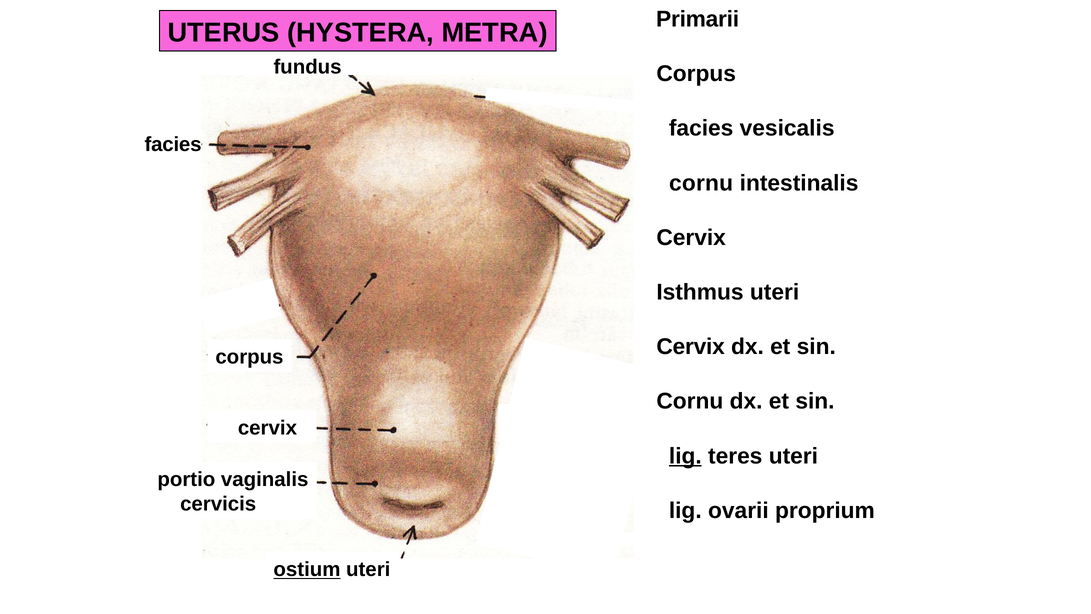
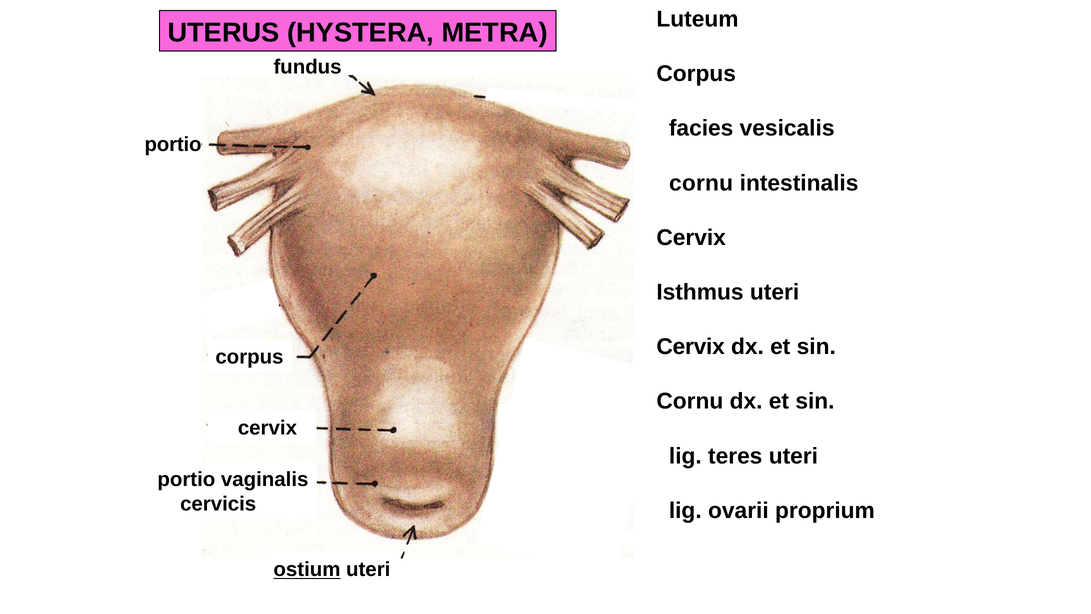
Primarii: Primarii -> Luteum
facies at (173, 144): facies -> portio
lig at (685, 456) underline: present -> none
